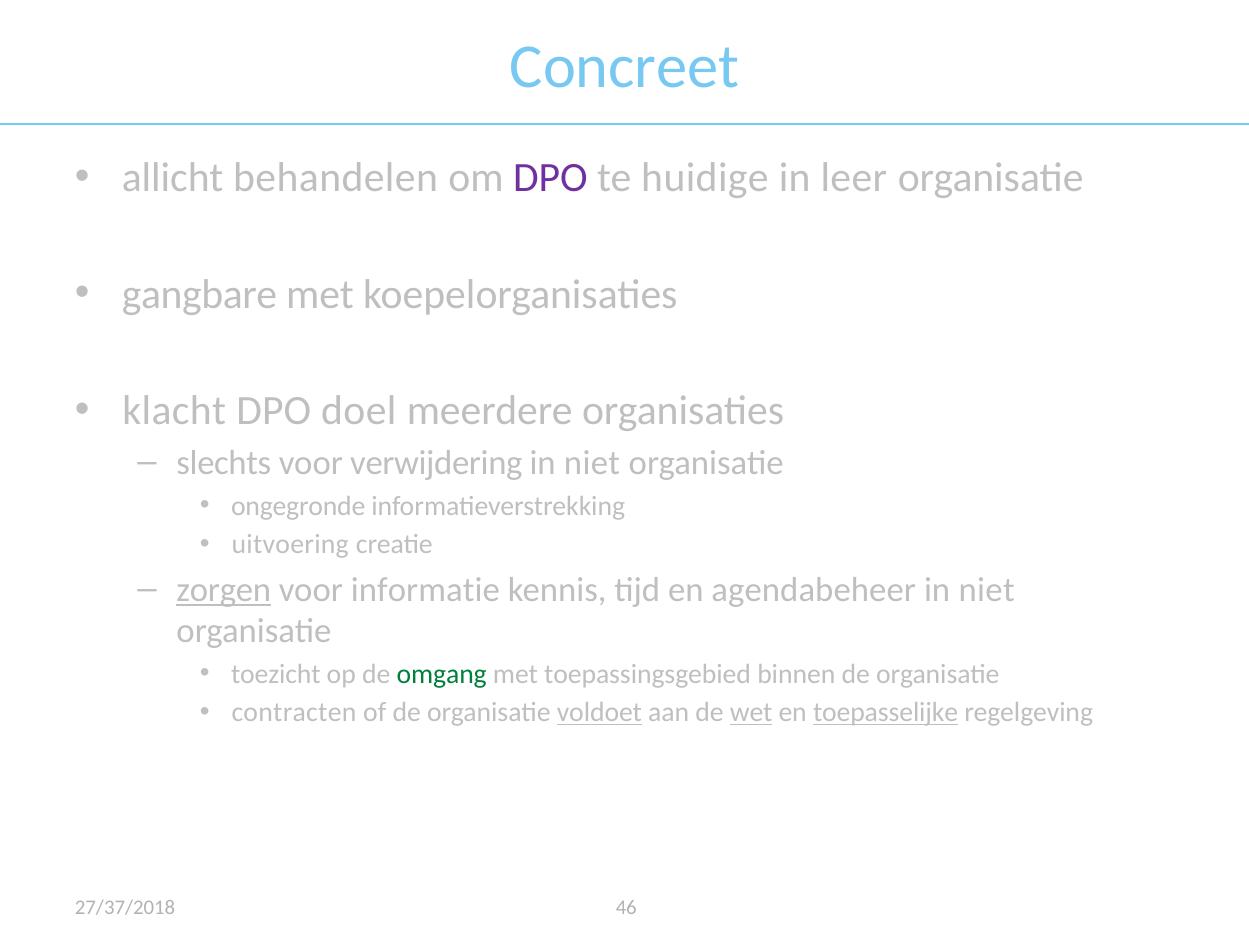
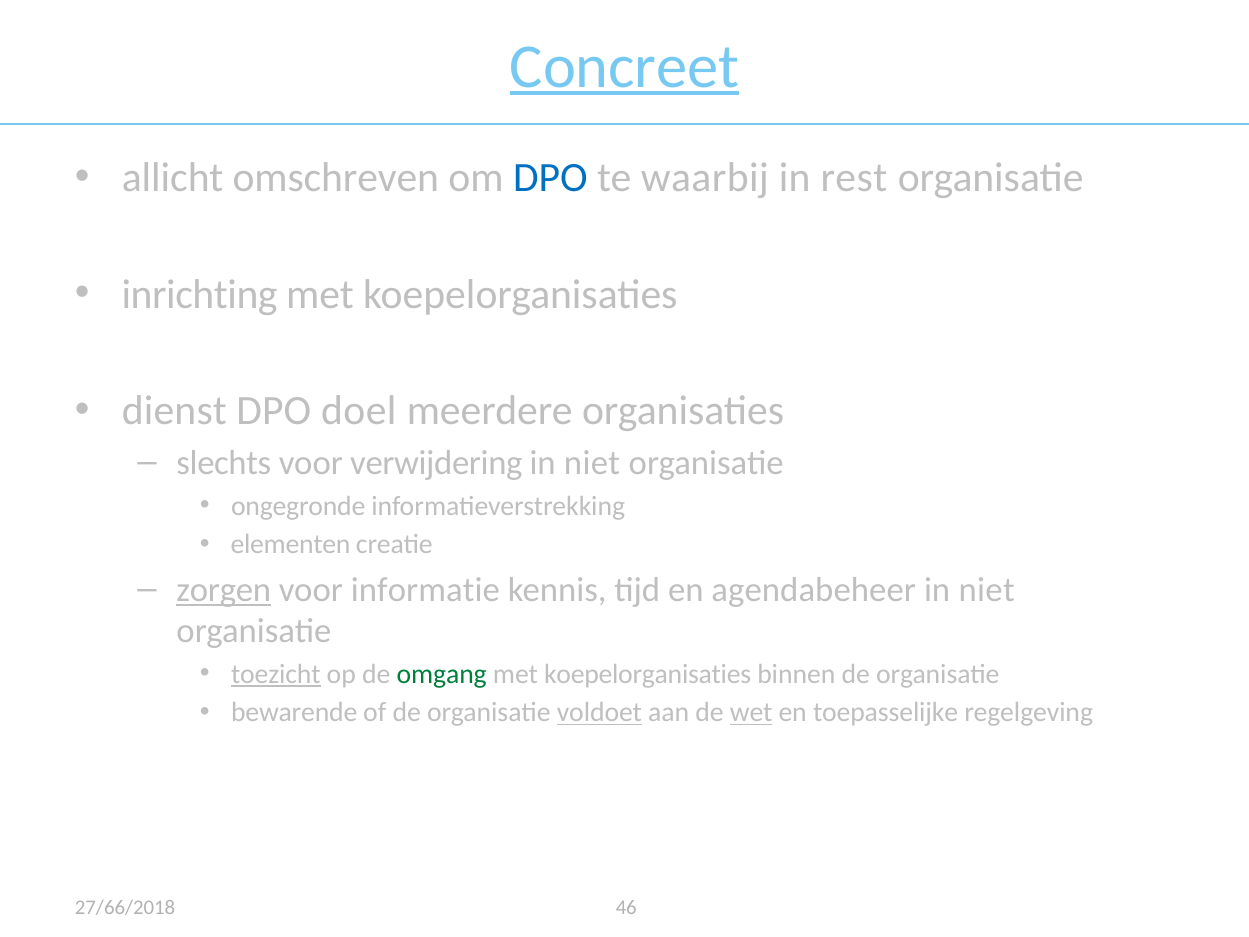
Concreet underline: none -> present
behandelen: behandelen -> omschreven
DPO at (550, 178) colour: purple -> blue
huidige: huidige -> waarbij
leer: leer -> rest
gangbare: gangbare -> inrichting
klacht: klacht -> dienst
uitvoering: uitvoering -> elementen
toezicht underline: none -> present
toepassingsgebied at (648, 674): toepassingsgebied -> koepelorganisaties
contracten: contracten -> bewarende
toepasselijke underline: present -> none
27/37/2018: 27/37/2018 -> 27/66/2018
